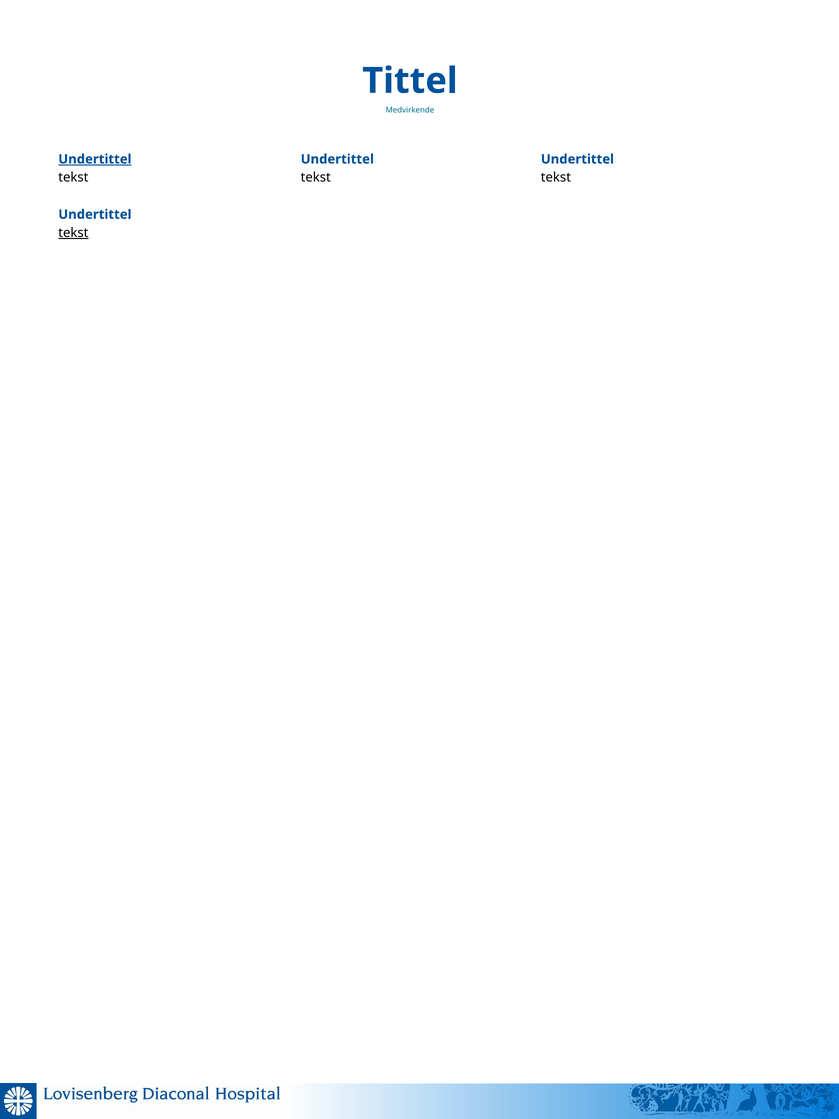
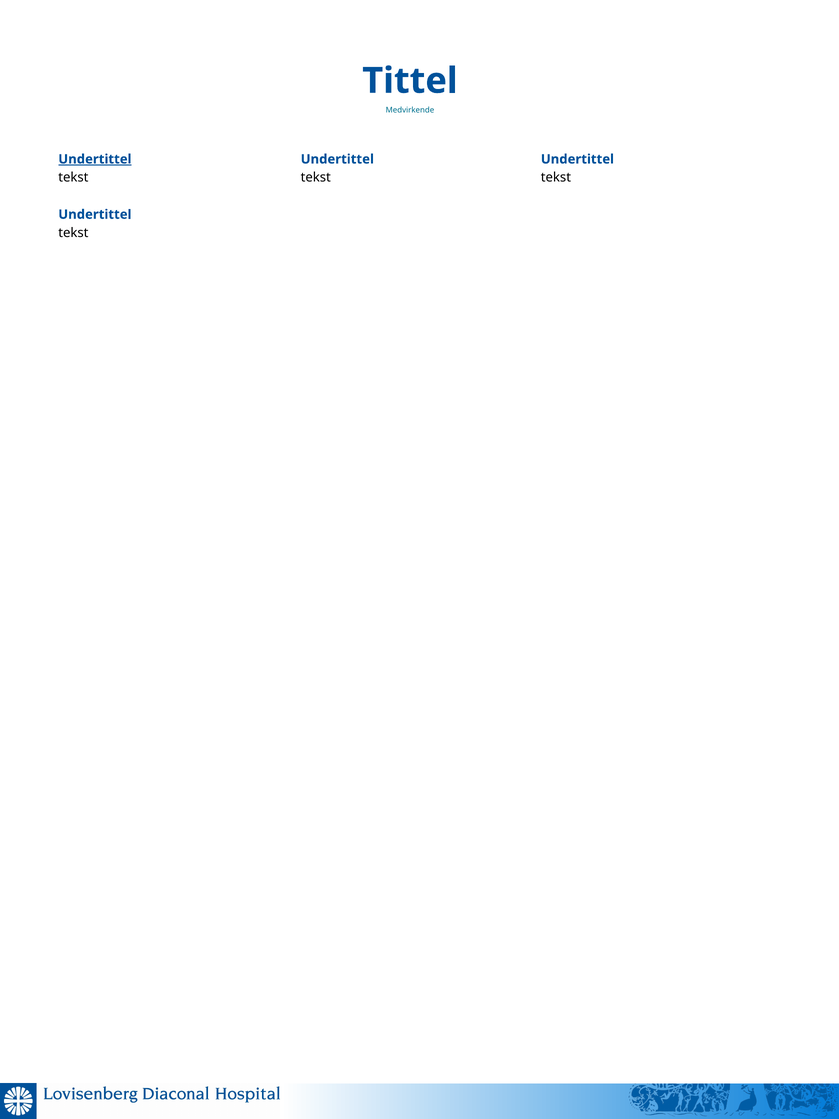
tekst at (73, 233) underline: present -> none
